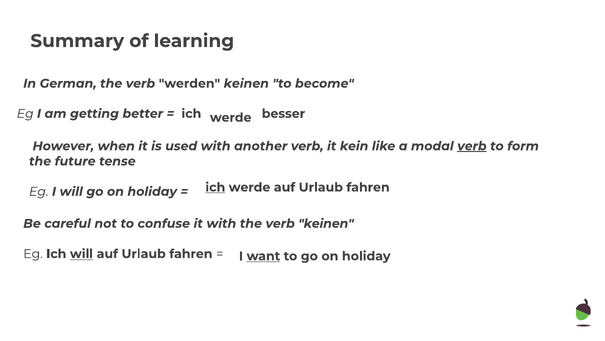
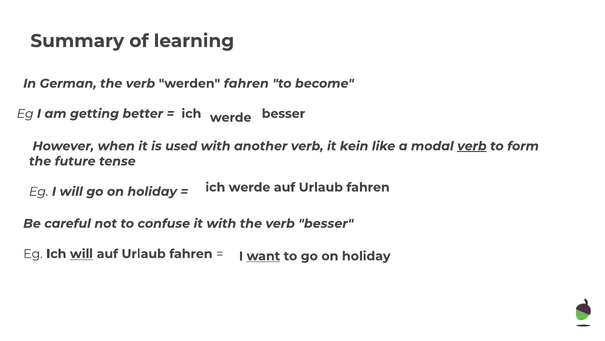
werden keinen: keinen -> fahren
ich at (215, 187) underline: present -> none
verb keinen: keinen -> besser
